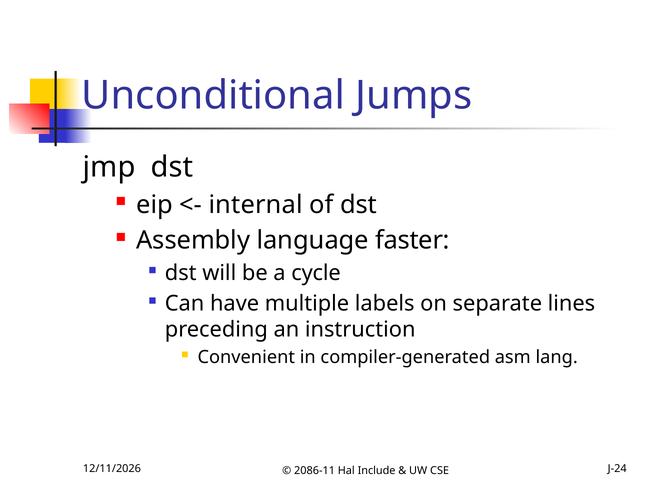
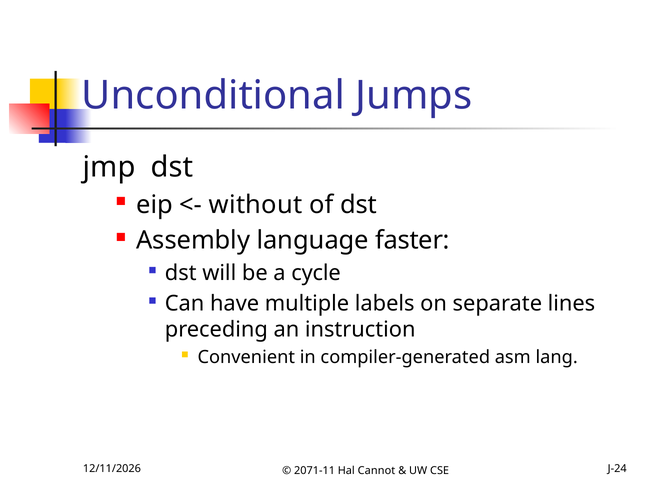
internal: internal -> without
2086-11: 2086-11 -> 2071-11
Include: Include -> Cannot
